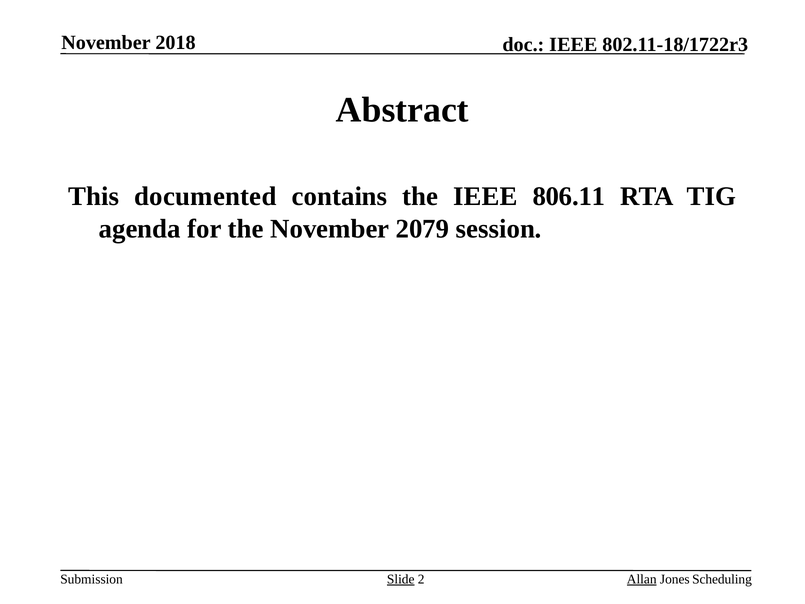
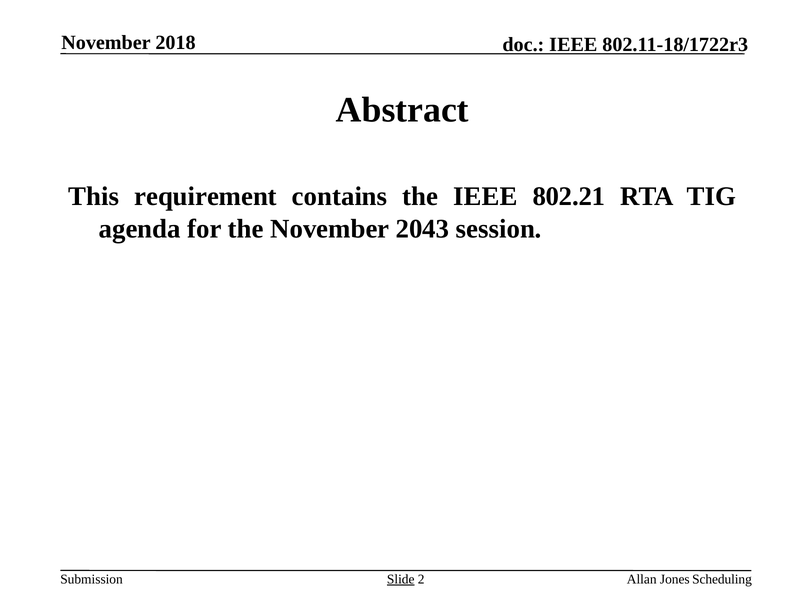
documented: documented -> requirement
806.11: 806.11 -> 802.21
2079: 2079 -> 2043
Allan underline: present -> none
